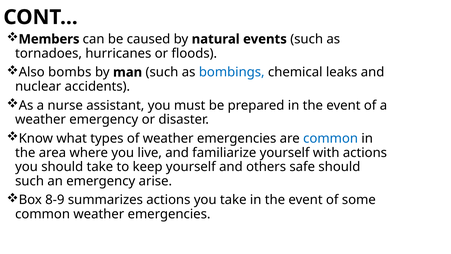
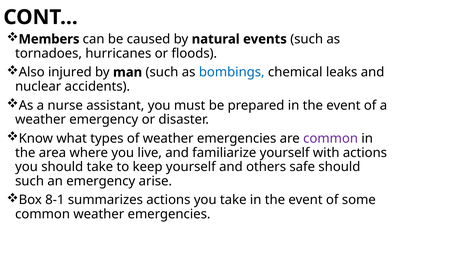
bombs: bombs -> injured
common at (331, 138) colour: blue -> purple
8-9: 8-9 -> 8-1
